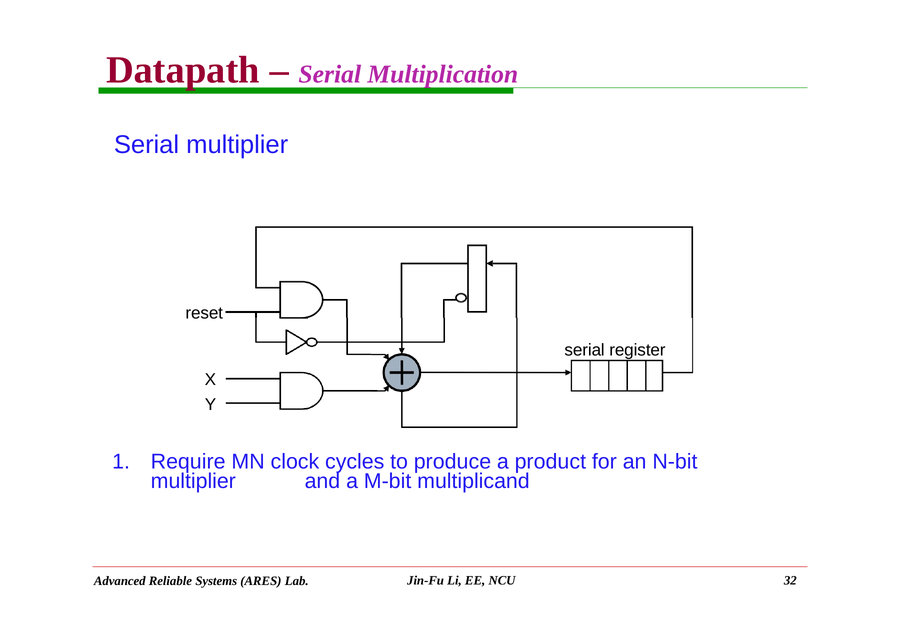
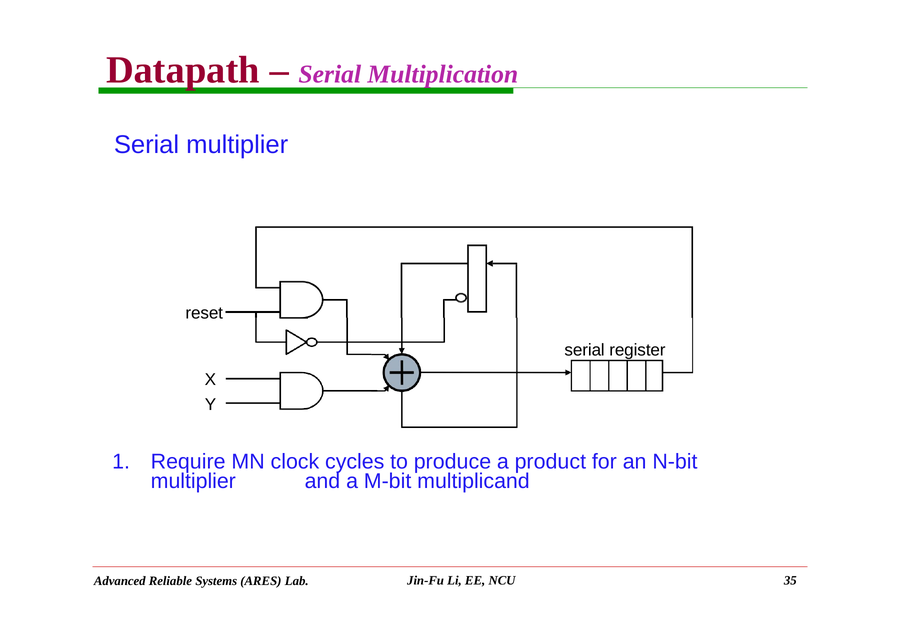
32: 32 -> 35
